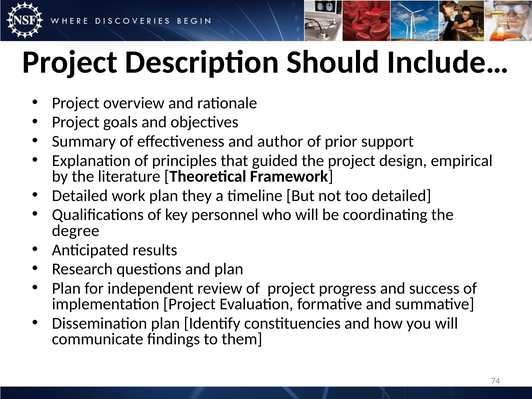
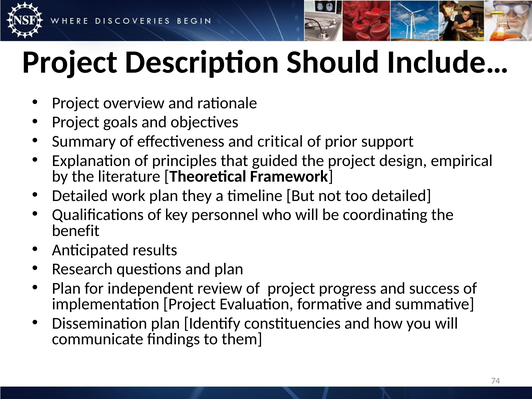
author: author -> critical
degree: degree -> benefit
